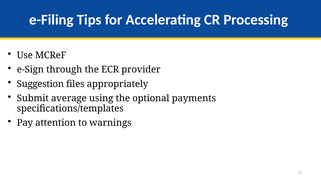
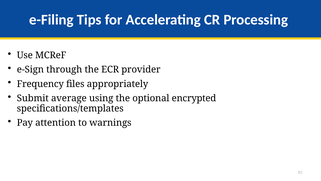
Suggestion: Suggestion -> Frequency
payments: payments -> encrypted
